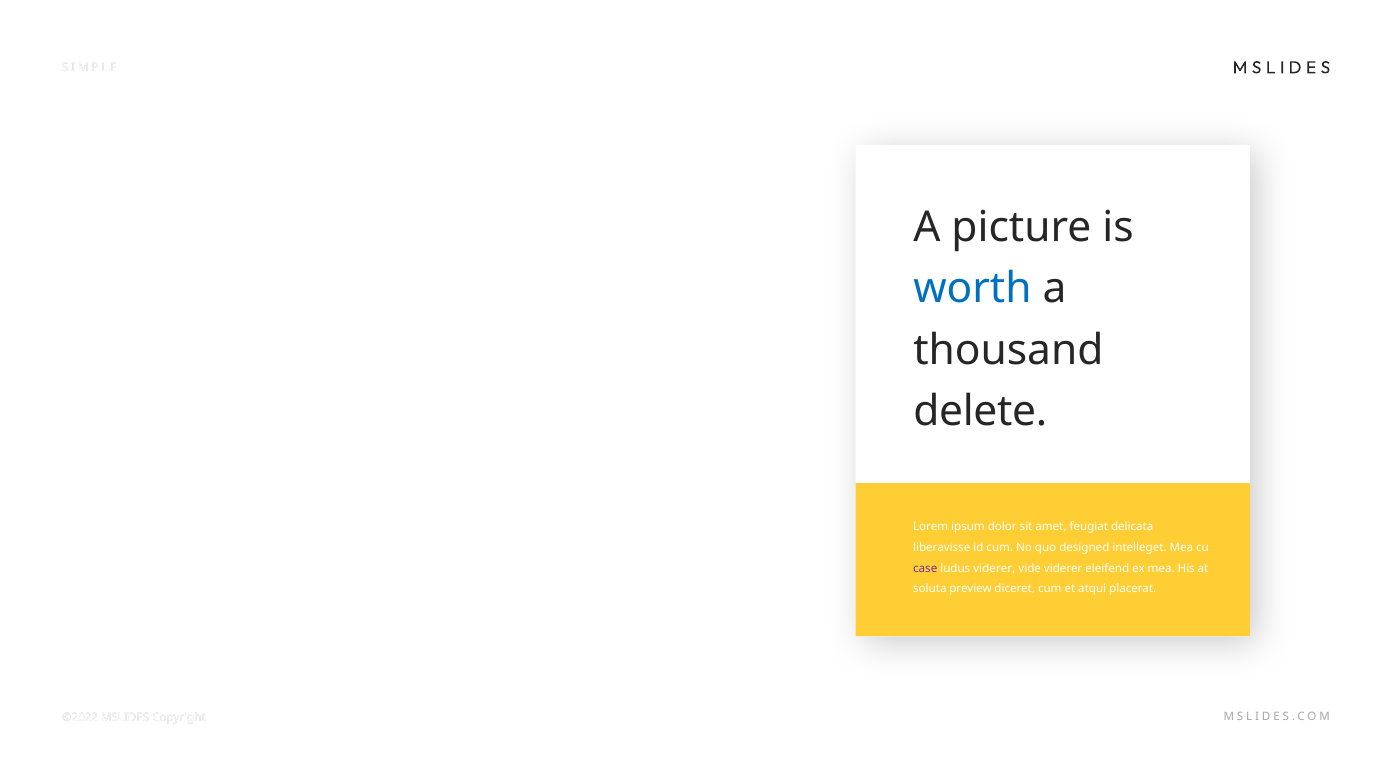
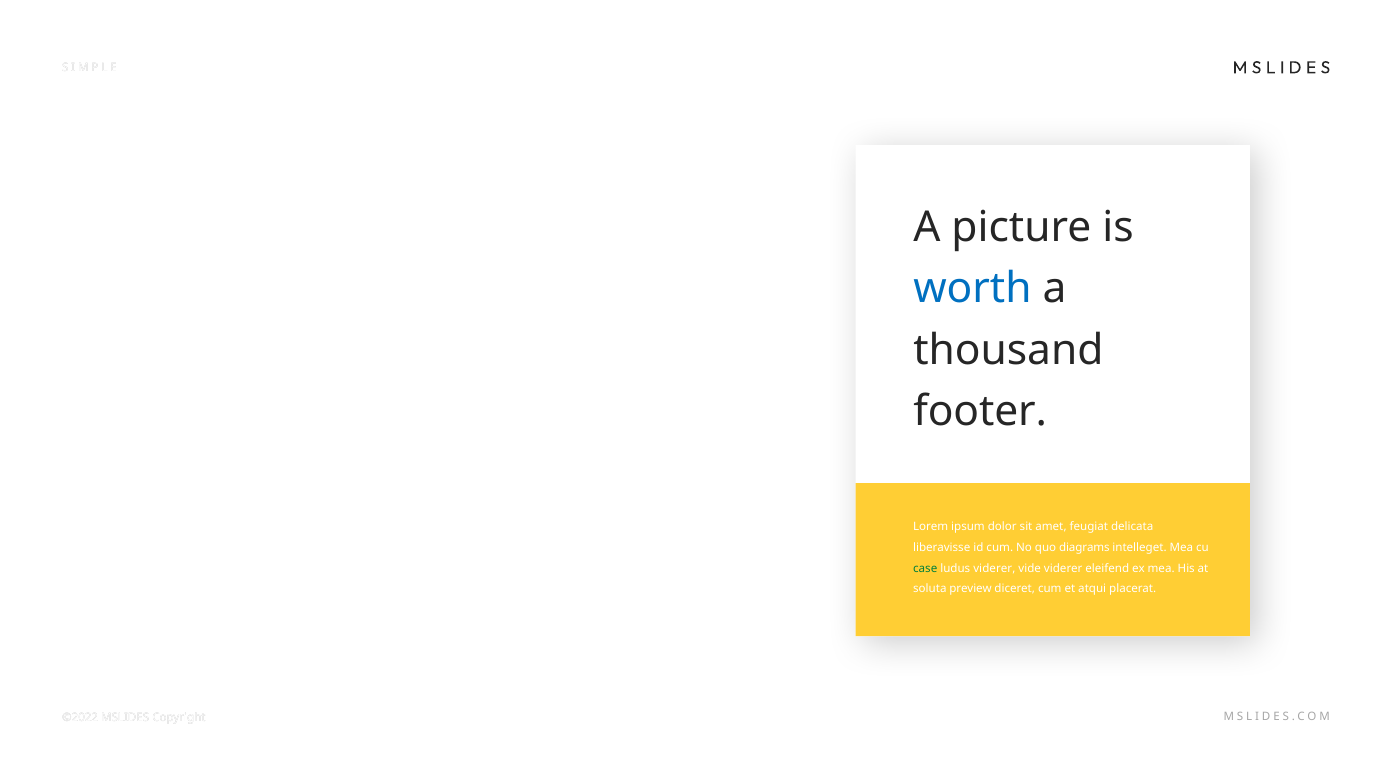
delete: delete -> footer
designed: designed -> diagrams
case colour: purple -> green
